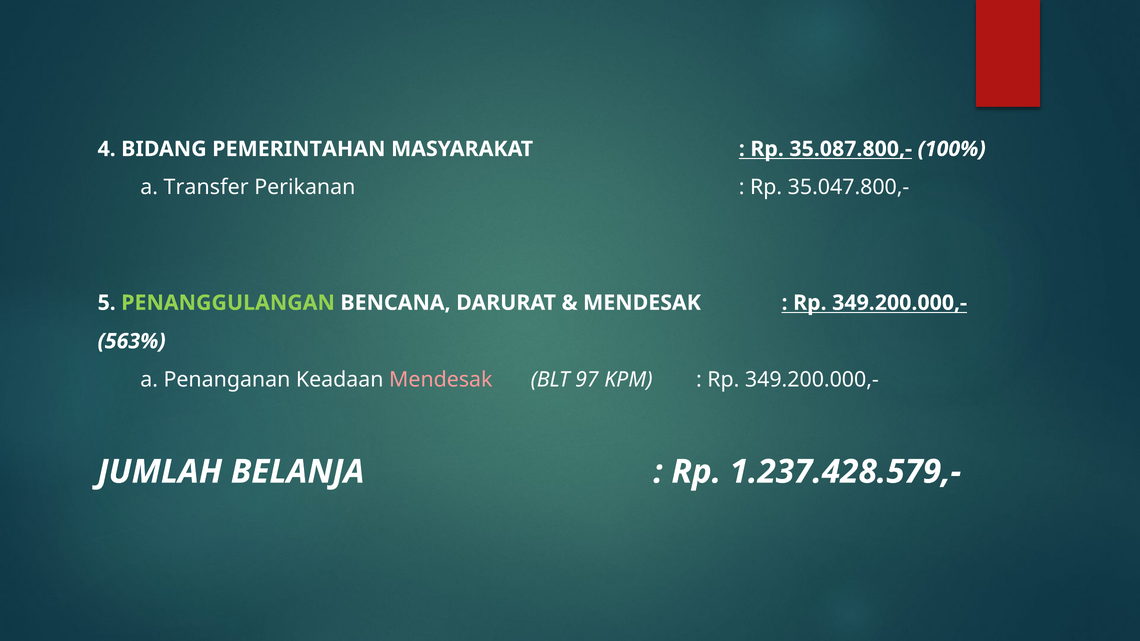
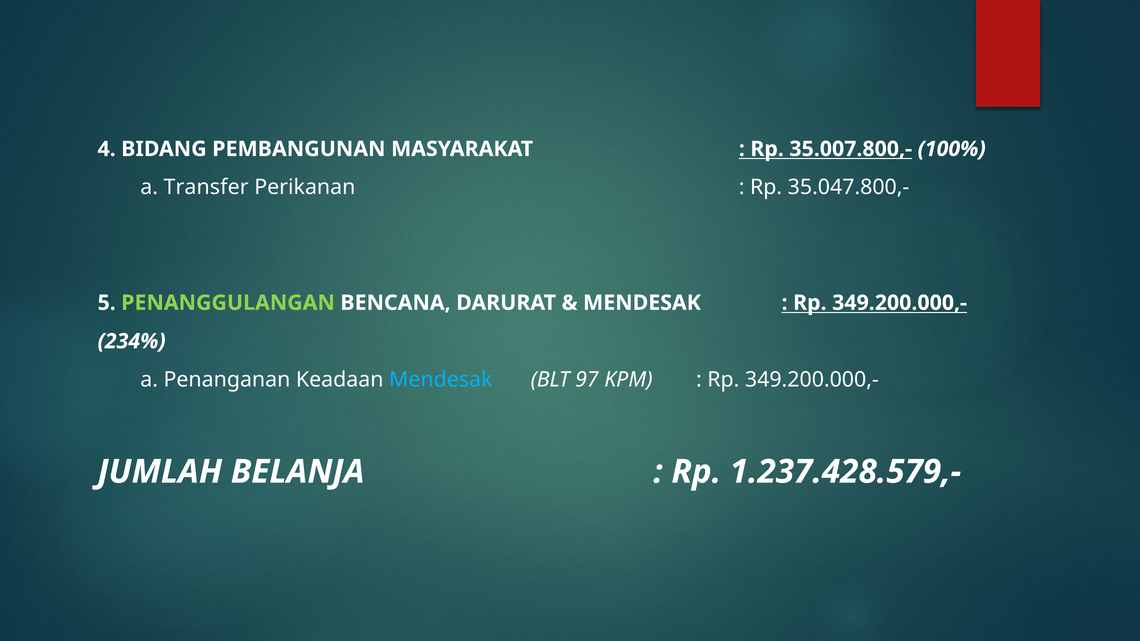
PEMERINTAHAN: PEMERINTAHAN -> PEMBANGUNAN
35.087.800,-: 35.087.800,- -> 35.007.800,-
563%: 563% -> 234%
Mendesak at (441, 380) colour: pink -> light blue
